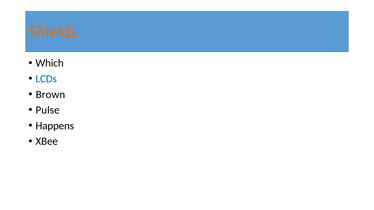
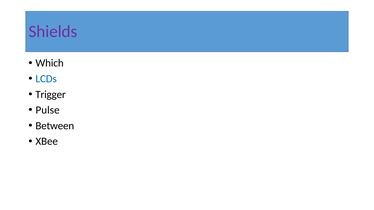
Shields colour: orange -> purple
Brown: Brown -> Trigger
Happens: Happens -> Between
